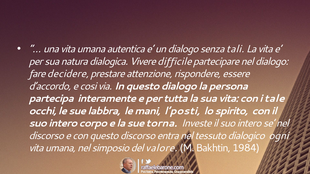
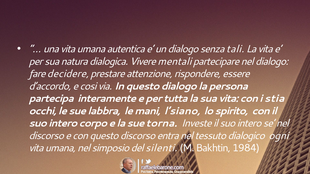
difficile: difficile -> mentali
tale: tale -> stia
l’posti: l’posti -> l’siano
valore: valore -> silenti
